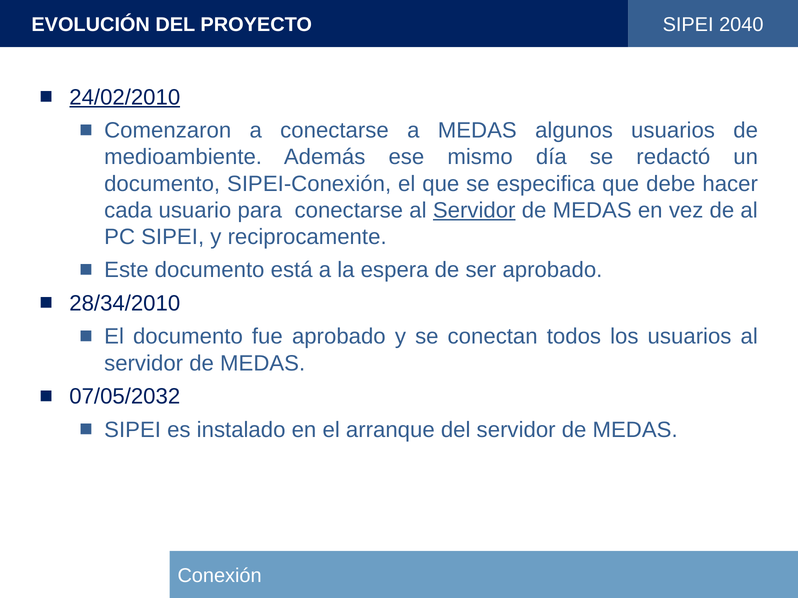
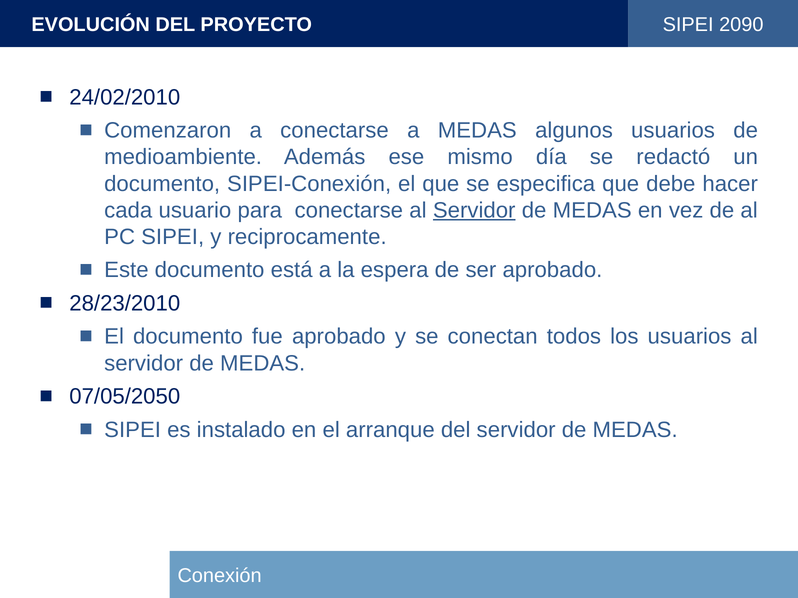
2040: 2040 -> 2090
24/02/2010 underline: present -> none
28/34/2010: 28/34/2010 -> 28/23/2010
07/05/2032: 07/05/2032 -> 07/05/2050
